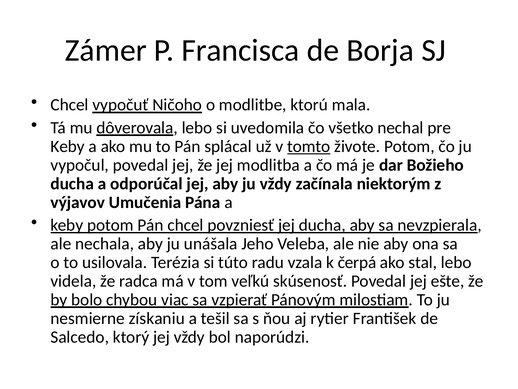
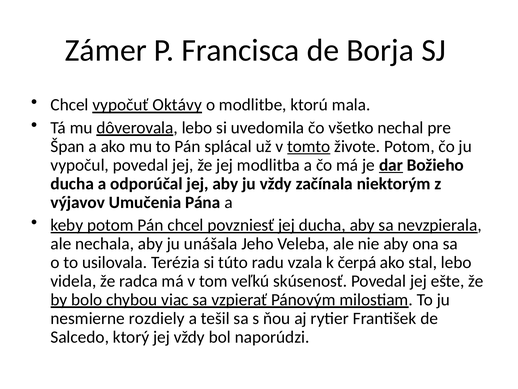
Ničoho: Ničoho -> Oktávy
Keby at (68, 146): Keby -> Špan
dar underline: none -> present
získaniu: získaniu -> rozdiely
